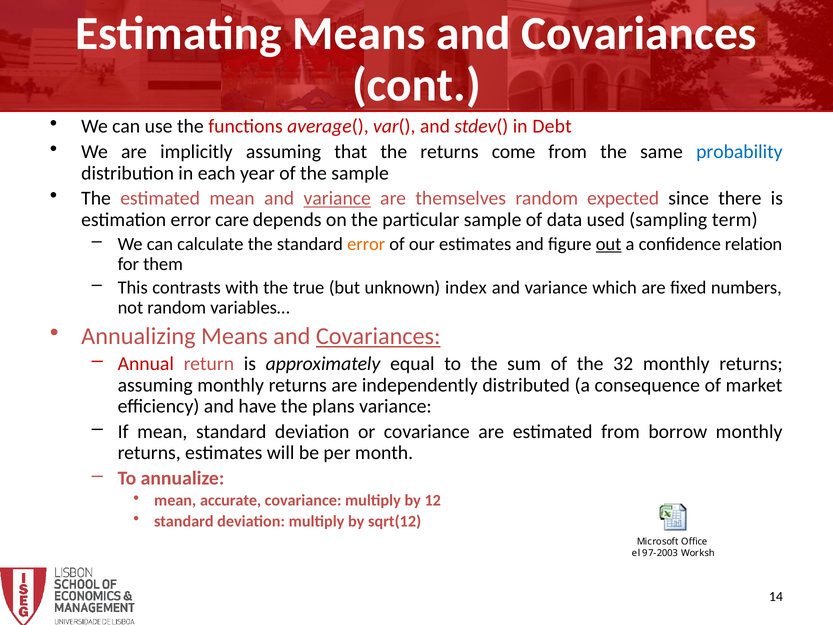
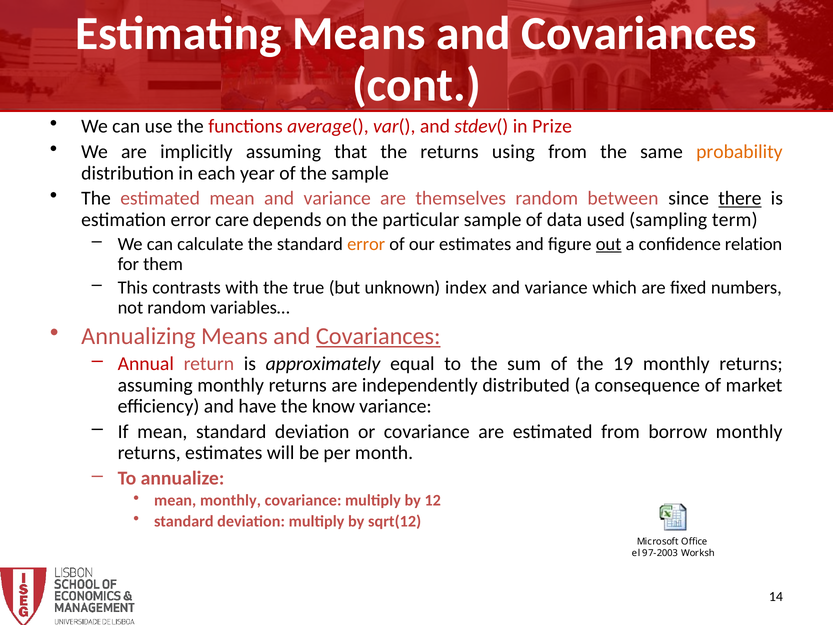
Debt: Debt -> Prize
come: come -> using
probability colour: blue -> orange
variance at (337, 198) underline: present -> none
expected: expected -> between
there underline: none -> present
32: 32 -> 19
plans: plans -> know
mean accurate: accurate -> monthly
